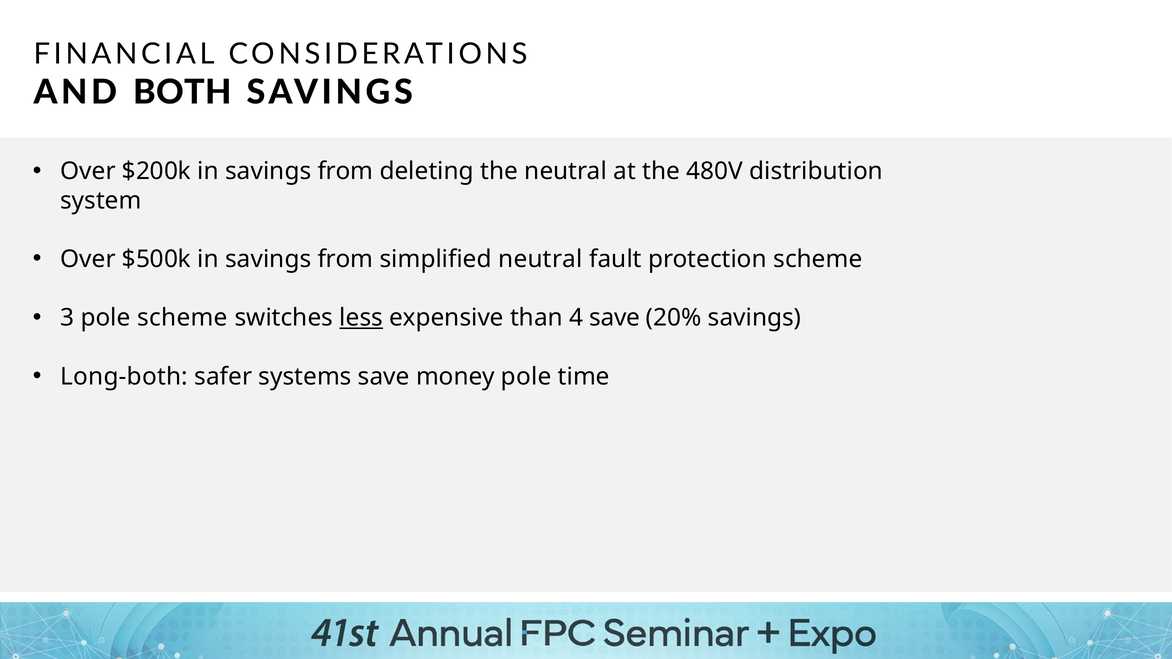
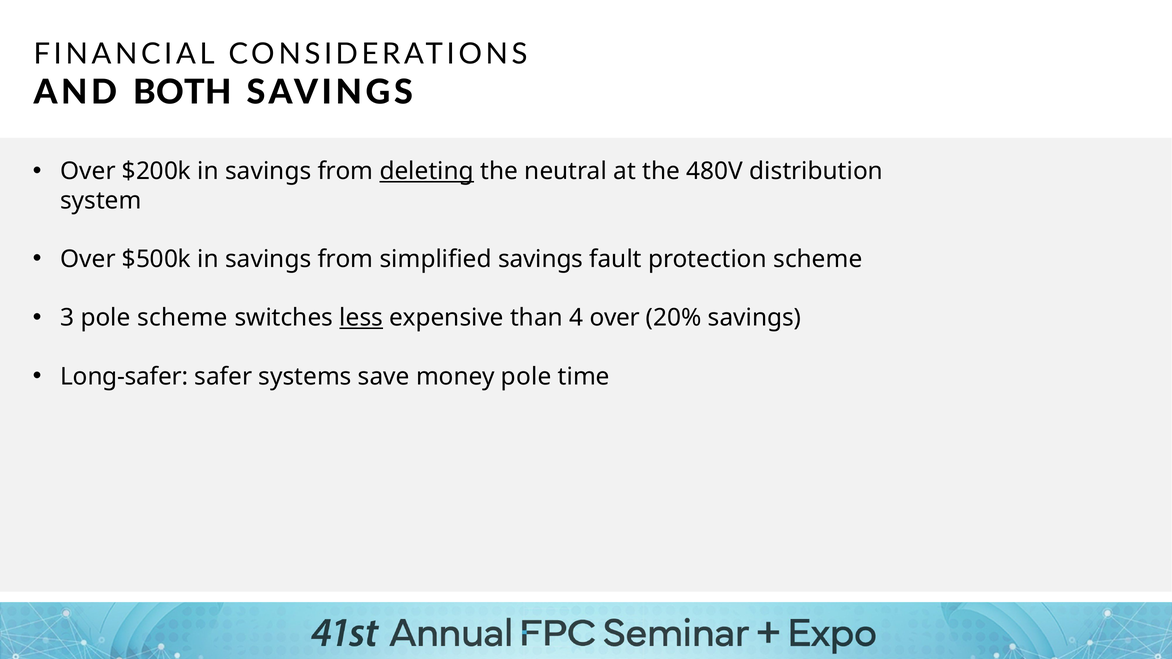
deleting underline: none -> present
simplified neutral: neutral -> savings
4 save: save -> over
Long-both: Long-both -> Long-safer
